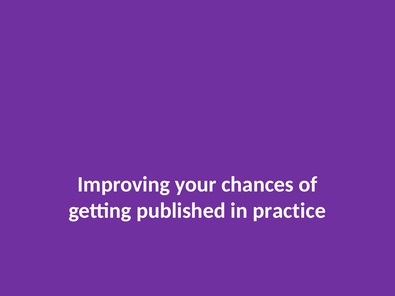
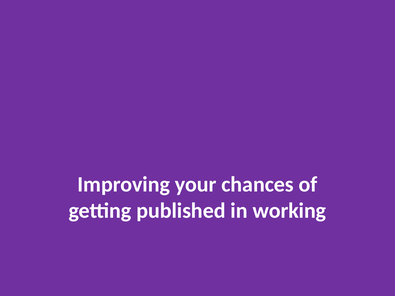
practice: practice -> working
